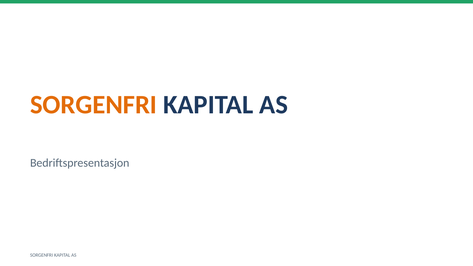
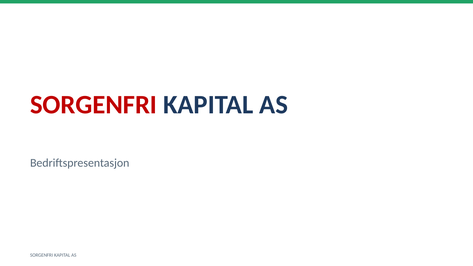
SORGENFRI at (94, 105) colour: orange -> red
